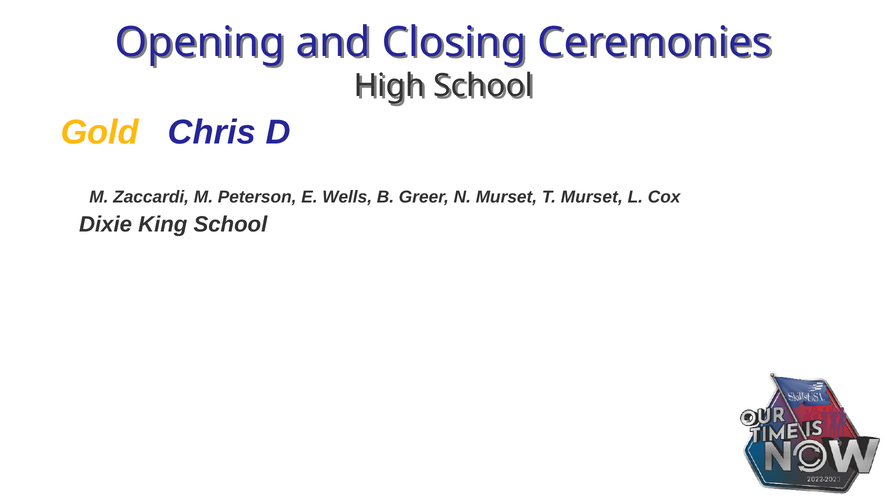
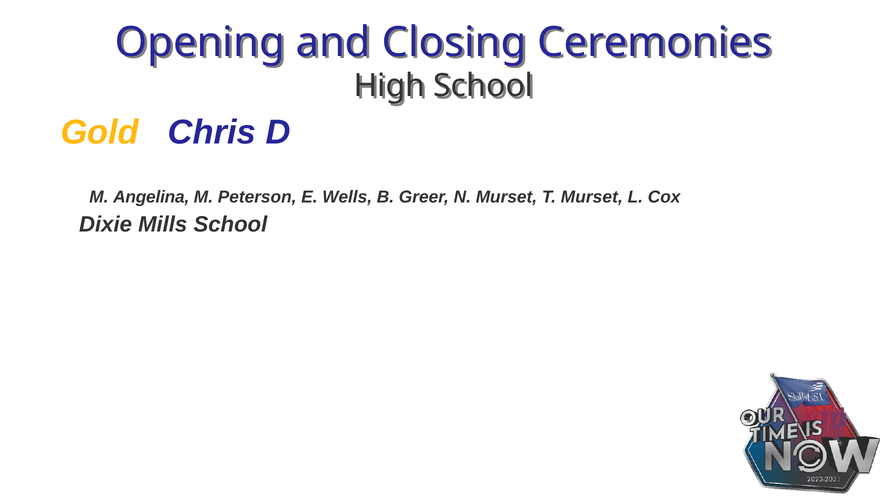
Zaccardi: Zaccardi -> Angelina
King: King -> Mills
